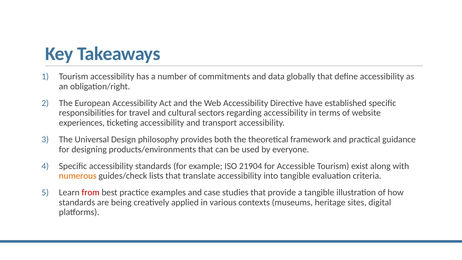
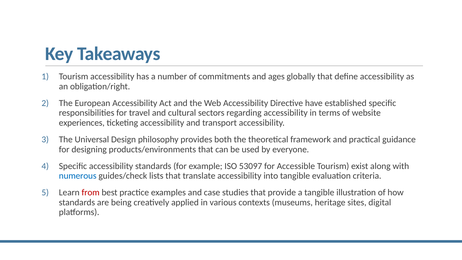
data: data -> ages
21904: 21904 -> 53097
numerous colour: orange -> blue
